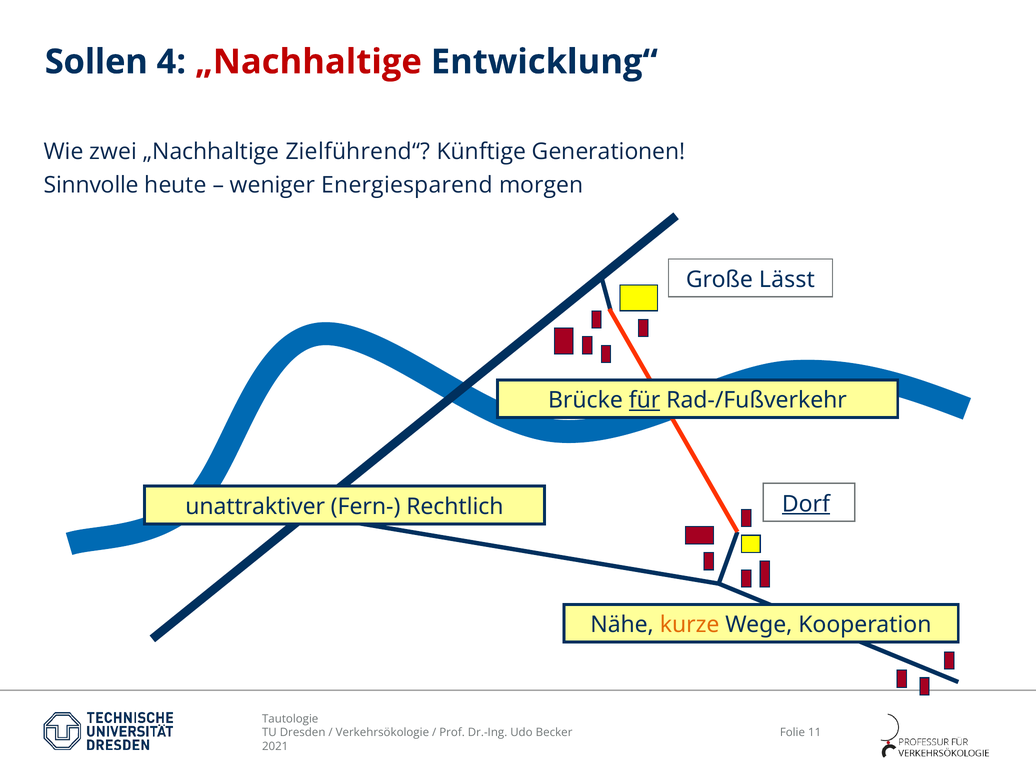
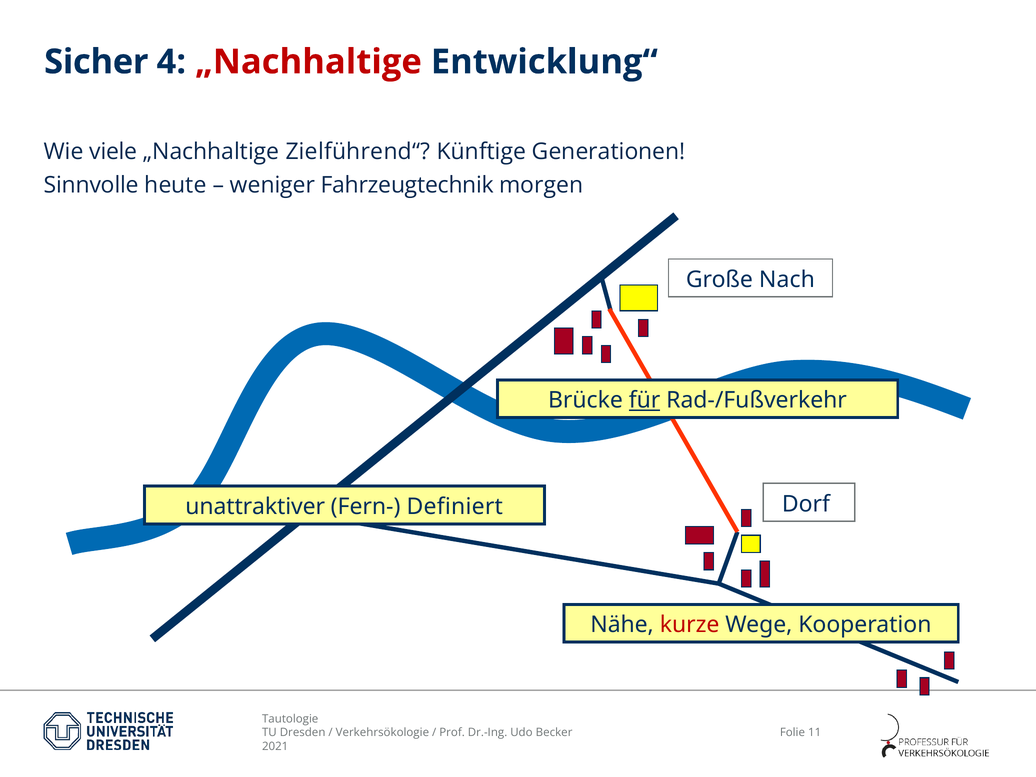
Sollen: Sollen -> Sicher
zwei: zwei -> viele
Energiesparend: Energiesparend -> Fahrzeugtechnik
Lässt: Lässt -> Nach
Dorf underline: present -> none
Rechtlich: Rechtlich -> Definiert
kurze colour: orange -> red
